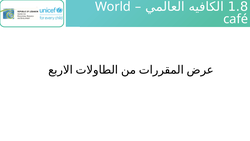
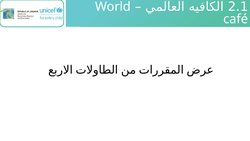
1.8: 1.8 -> 2.1
